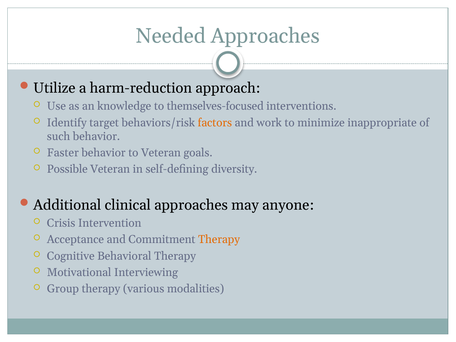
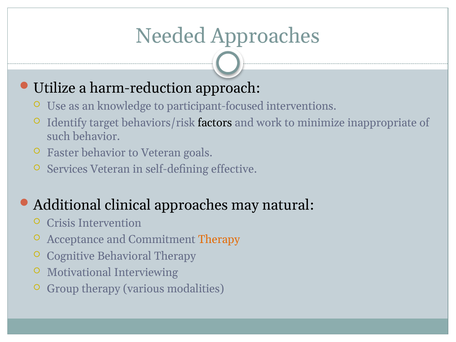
themselves-focused: themselves-focused -> participant-focused
factors colour: orange -> black
Possible: Possible -> Services
diversity: diversity -> effective
anyone: anyone -> natural
